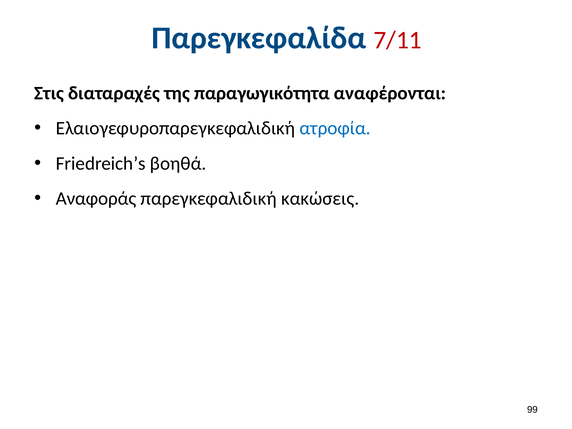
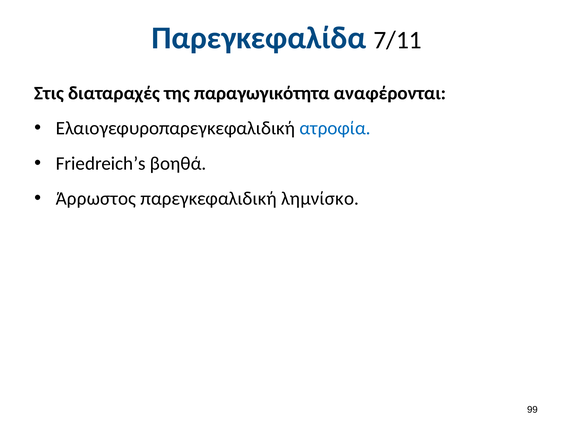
7/11 colour: red -> black
Αναφοράς: Αναφοράς -> Άρρωστος
κακώσεις: κακώσεις -> λημνίσκο
